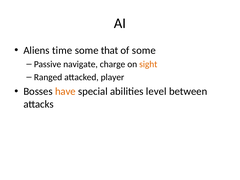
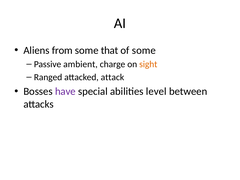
time: time -> from
navigate: navigate -> ambient
player: player -> attack
have colour: orange -> purple
